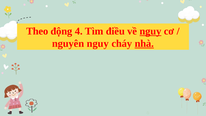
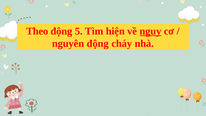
4: 4 -> 5
điều: điều -> hiện
nguyên nguy: nguy -> động
nhà underline: present -> none
